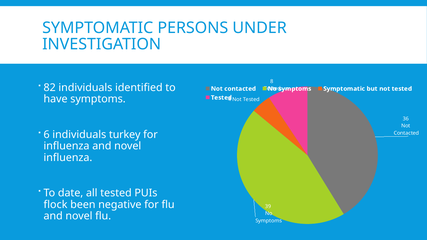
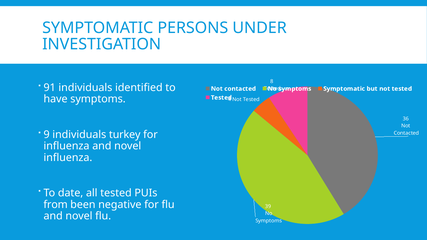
82: 82 -> 91
6: 6 -> 9
flock: flock -> from
